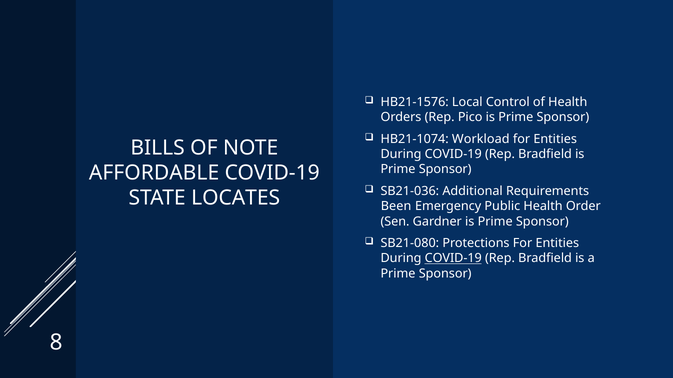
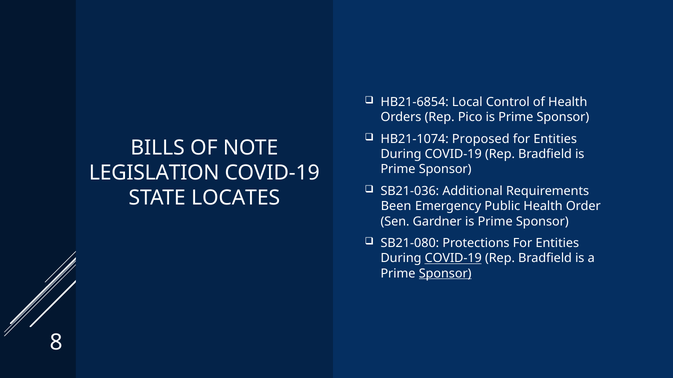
HB21-1576: HB21-1576 -> HB21-6854
Workload: Workload -> Proposed
AFFORDABLE: AFFORDABLE -> LEGISLATION
Sponsor at (445, 274) underline: none -> present
